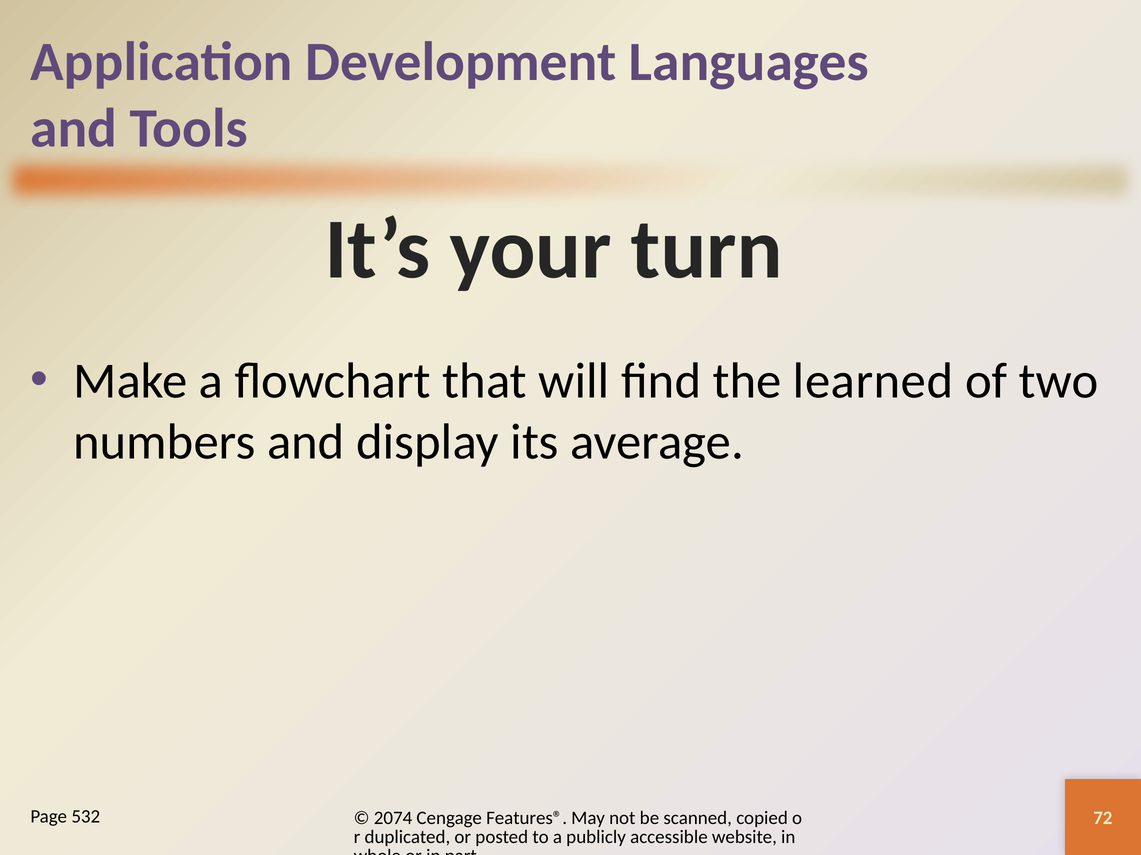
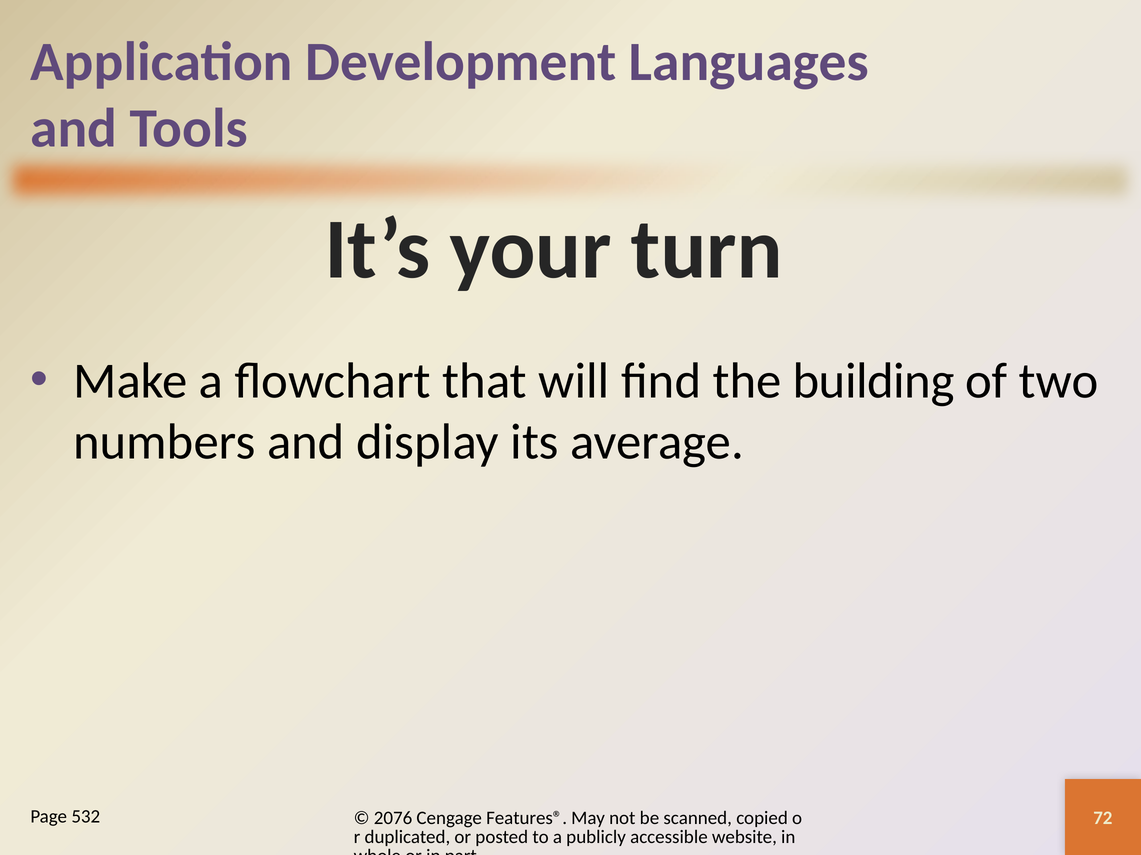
learned: learned -> building
2074: 2074 -> 2076
